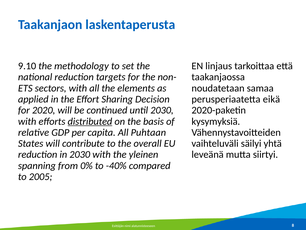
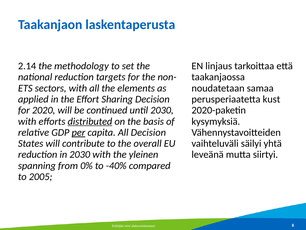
9.10: 9.10 -> 2.14
eikä: eikä -> kust
per underline: none -> present
All Puhtaan: Puhtaan -> Decision
